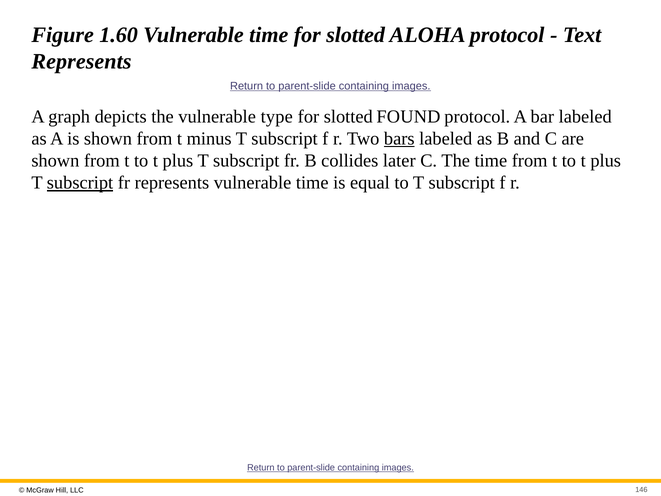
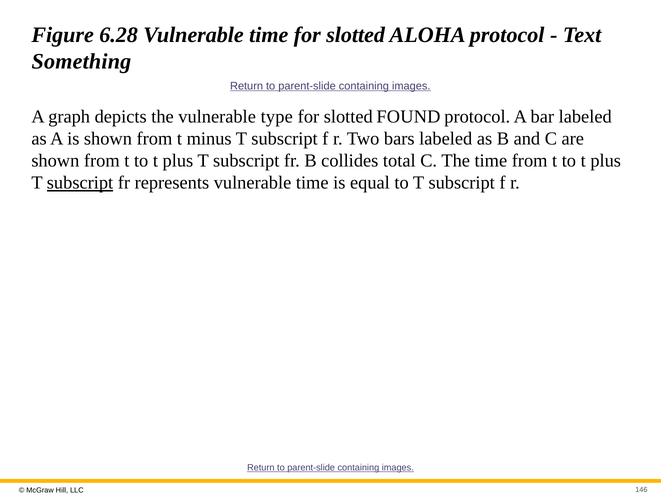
1.60: 1.60 -> 6.28
Represents at (81, 61): Represents -> Something
bars underline: present -> none
later: later -> total
